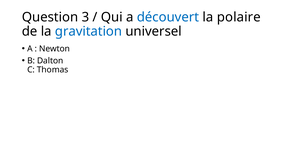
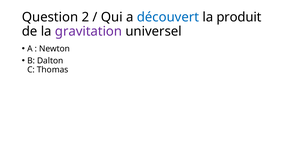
3: 3 -> 2
polaire: polaire -> produit
gravitation colour: blue -> purple
